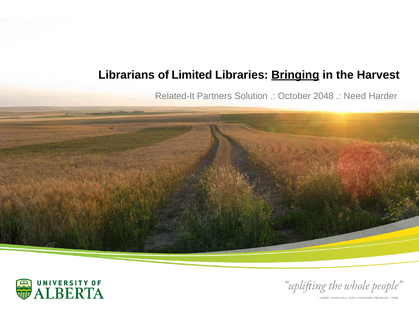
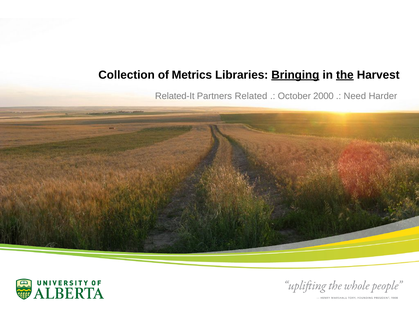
Librarians: Librarians -> Collection
Limited: Limited -> Metrics
the underline: none -> present
Solution: Solution -> Related
2048: 2048 -> 2000
